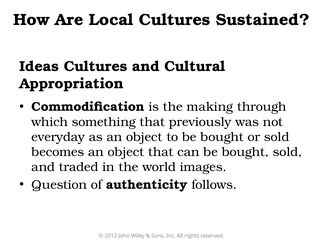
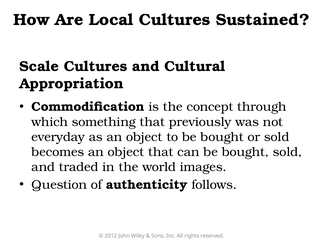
Ideas: Ideas -> Scale
making: making -> concept
